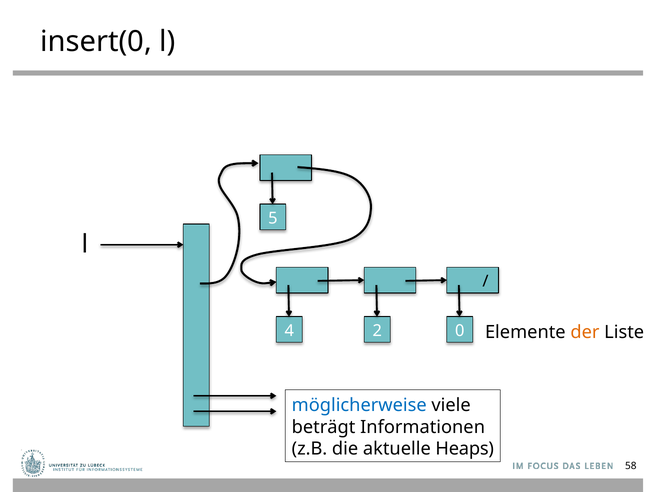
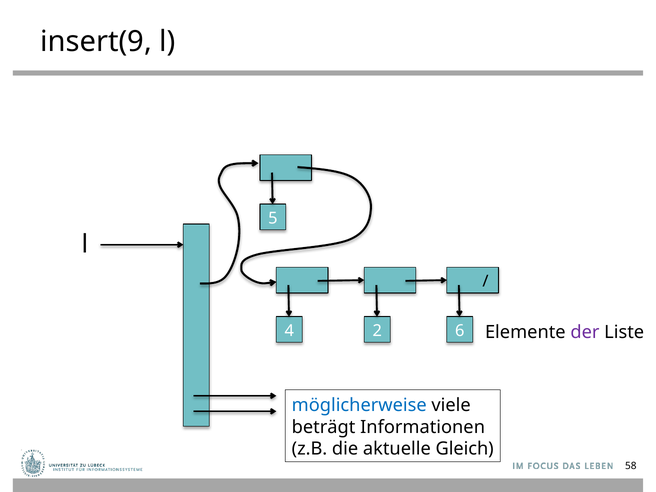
insert(0: insert(0 -> insert(9
0: 0 -> 6
der colour: orange -> purple
Heaps: Heaps -> Gleich
